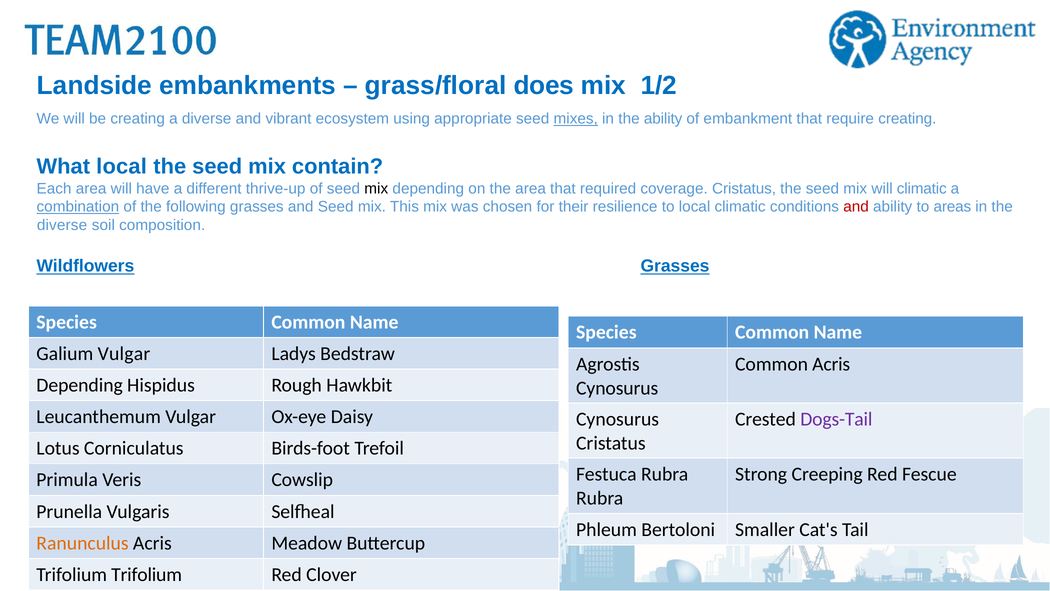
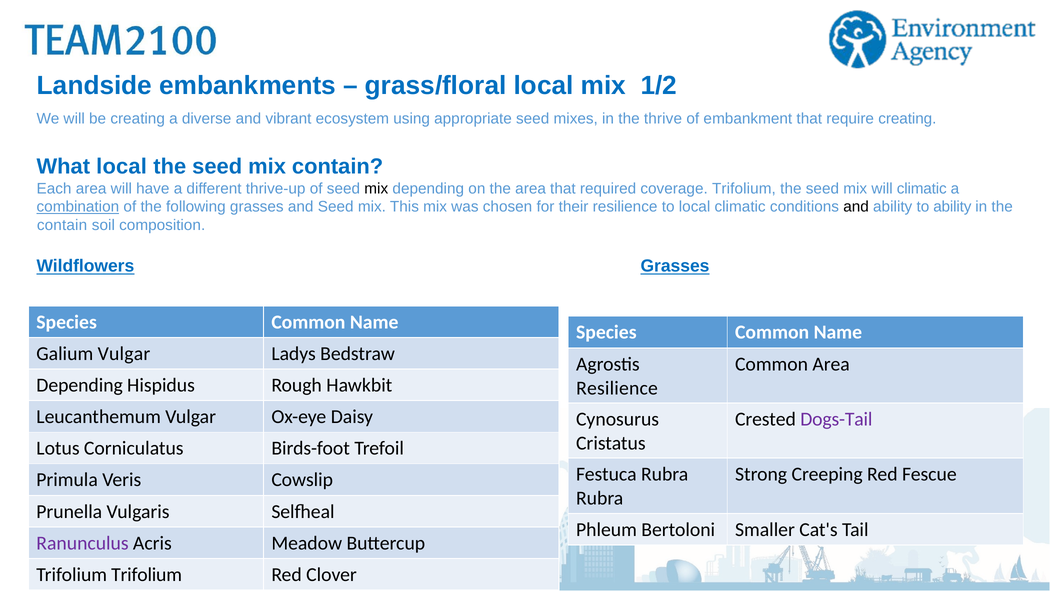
grass/floral does: does -> local
mixes underline: present -> none
the ability: ability -> thrive
coverage Cristatus: Cristatus -> Trifolium
and at (856, 207) colour: red -> black
to areas: areas -> ability
diverse at (62, 225): diverse -> contain
Common Acris: Acris -> Area
Cynosurus at (617, 388): Cynosurus -> Resilience
Ranunculus colour: orange -> purple
